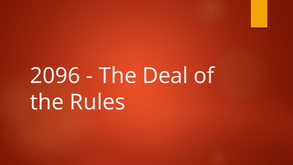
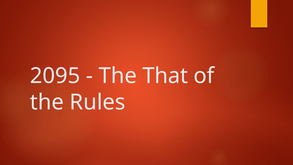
2096: 2096 -> 2095
Deal: Deal -> That
